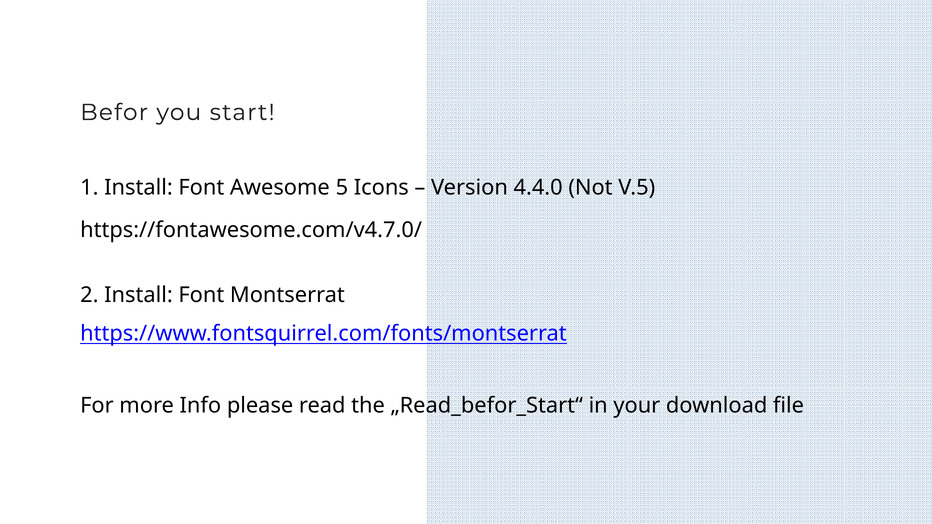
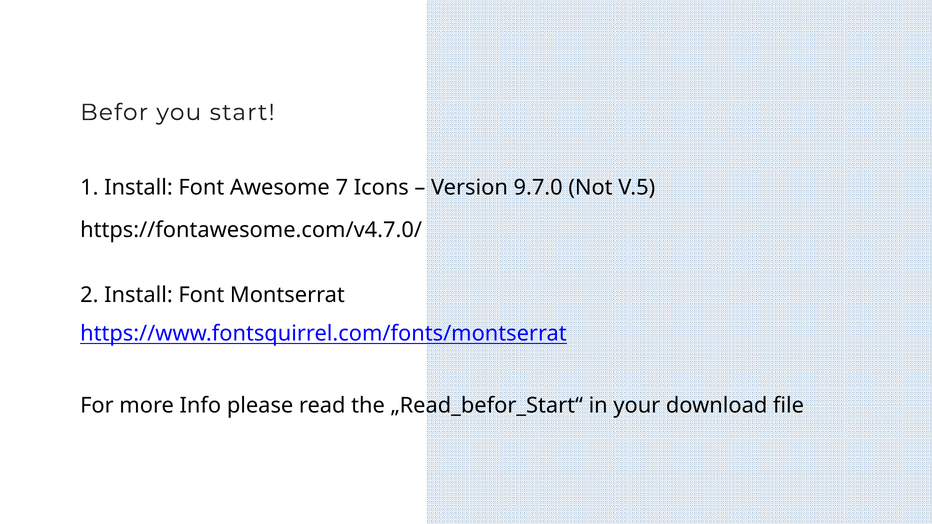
5: 5 -> 7
4.4.0: 4.4.0 -> 9.7.0
